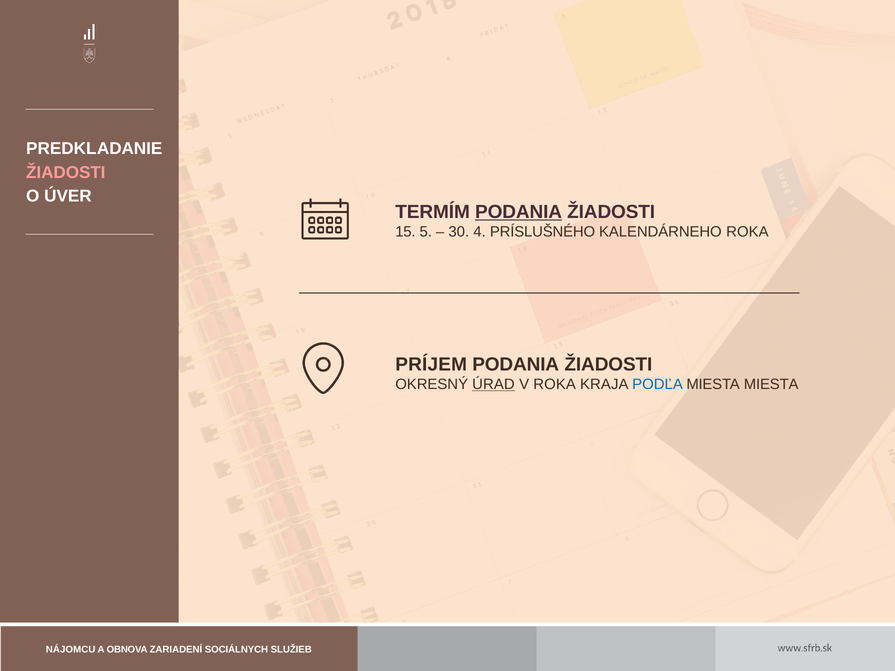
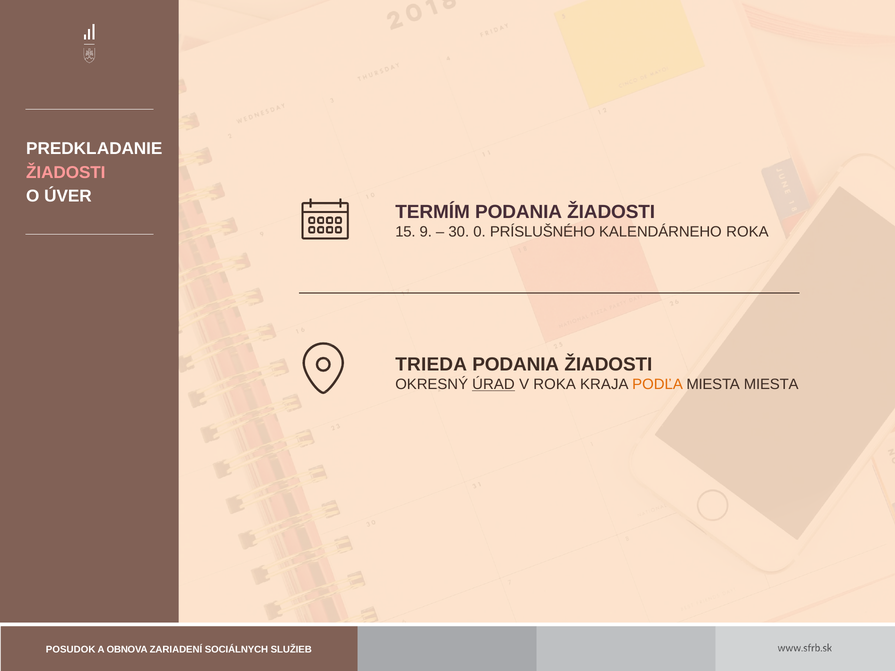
PODANIA at (519, 212) underline: present -> none
5: 5 -> 9
4: 4 -> 0
PRÍJEM: PRÍJEM -> TRIEDA
PODĽA colour: blue -> orange
NÁJOMCU: NÁJOMCU -> POSUDOK
